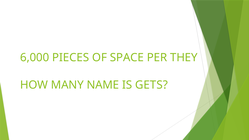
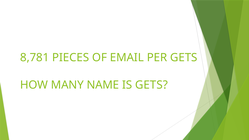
6,000: 6,000 -> 8,781
SPACE: SPACE -> EMAIL
PER THEY: THEY -> GETS
